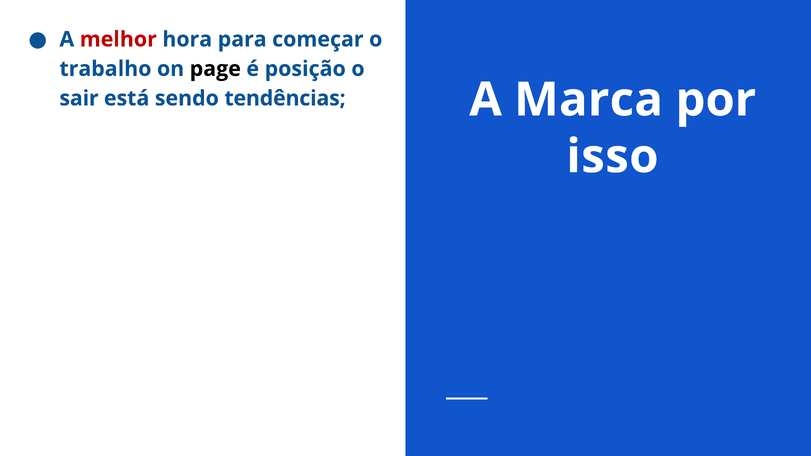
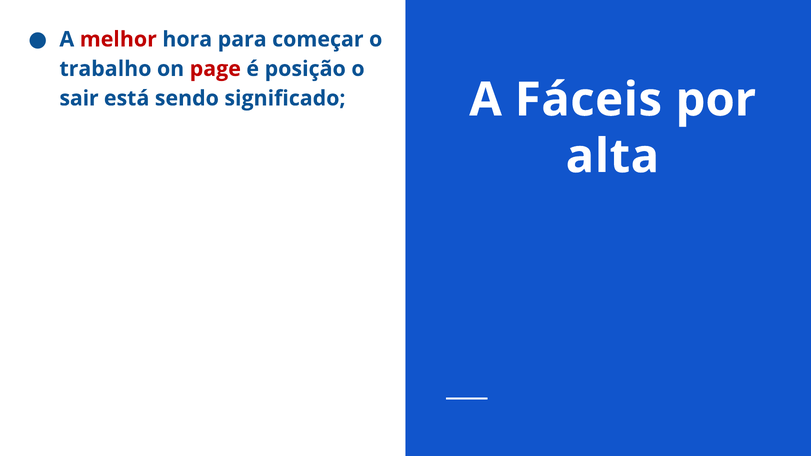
page colour: black -> red
tendências: tendências -> significado
Marca: Marca -> Fáceis
isso: isso -> alta
